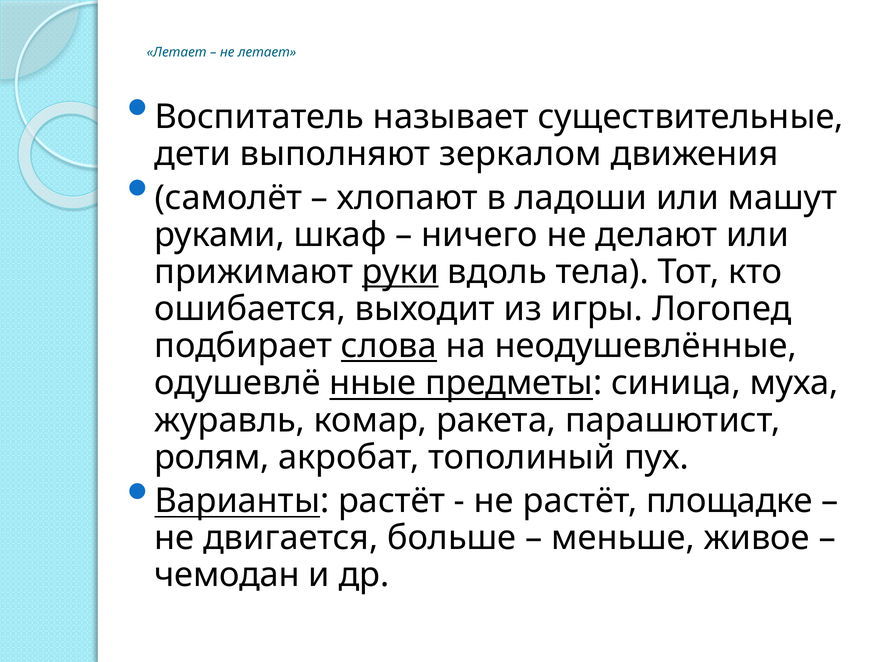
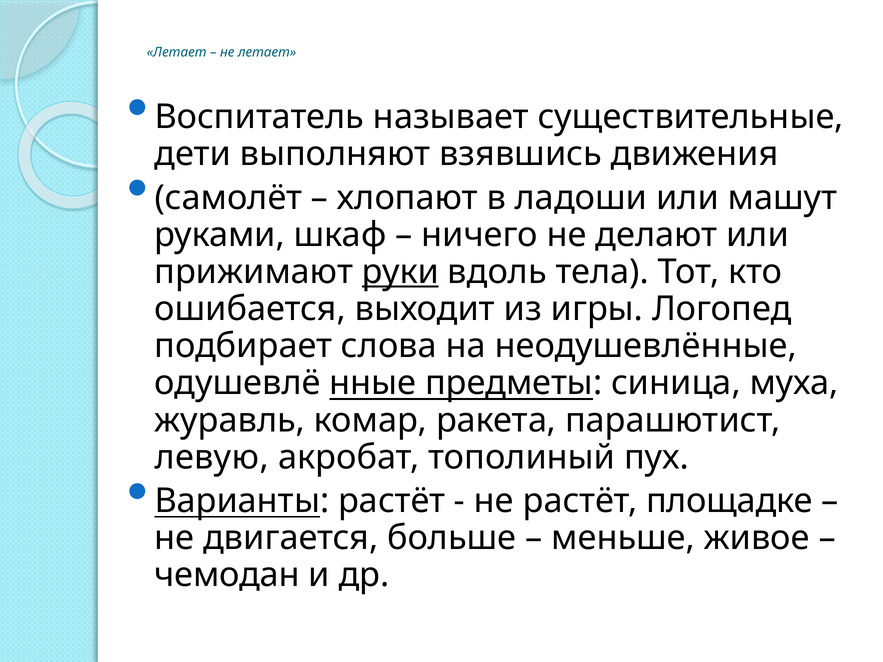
зеркалом: зеркалом -> взявшись
слова underline: present -> none
ролям: ролям -> левую
